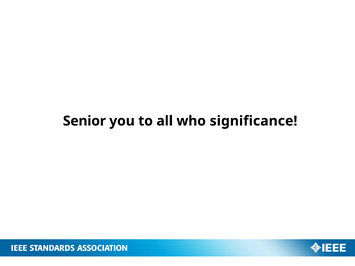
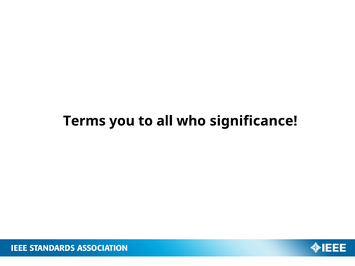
Senior: Senior -> Terms
